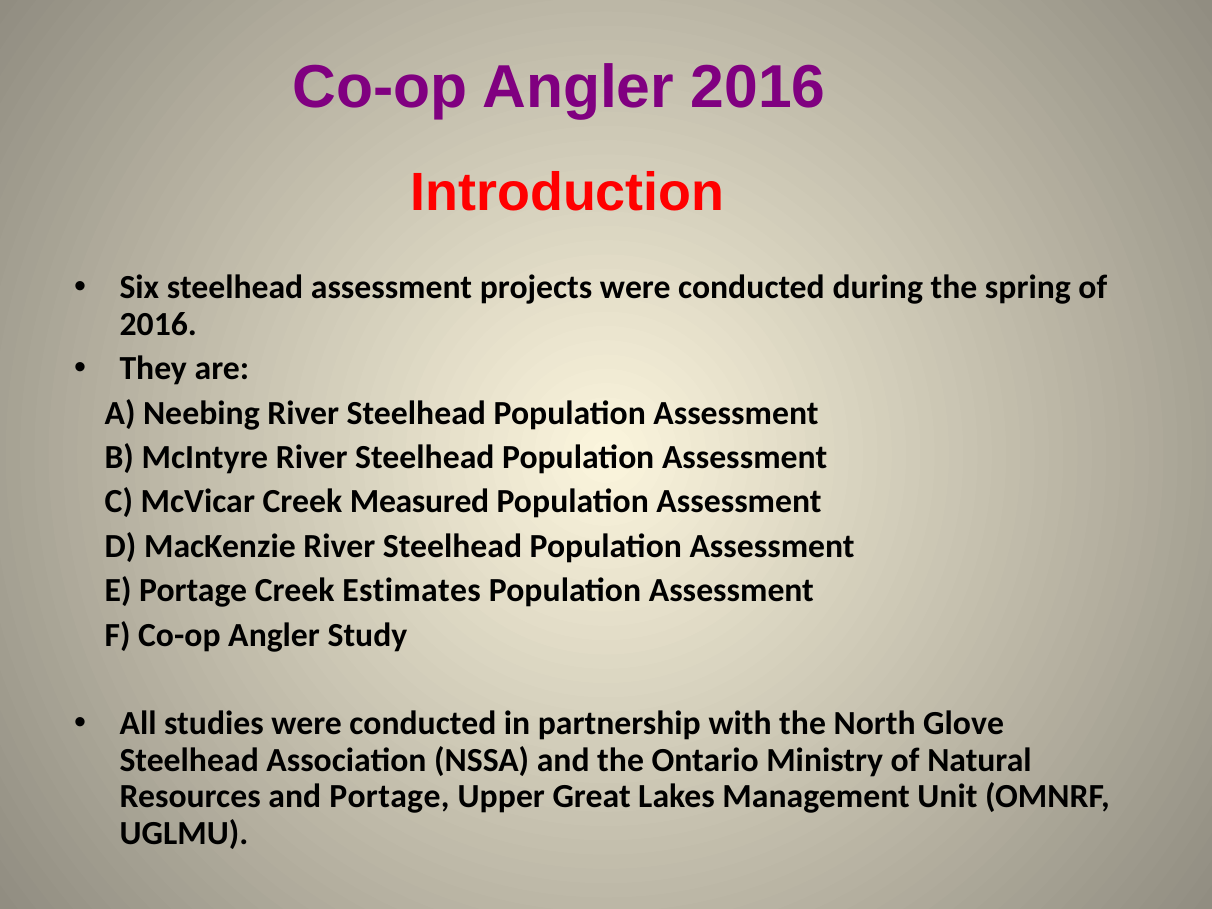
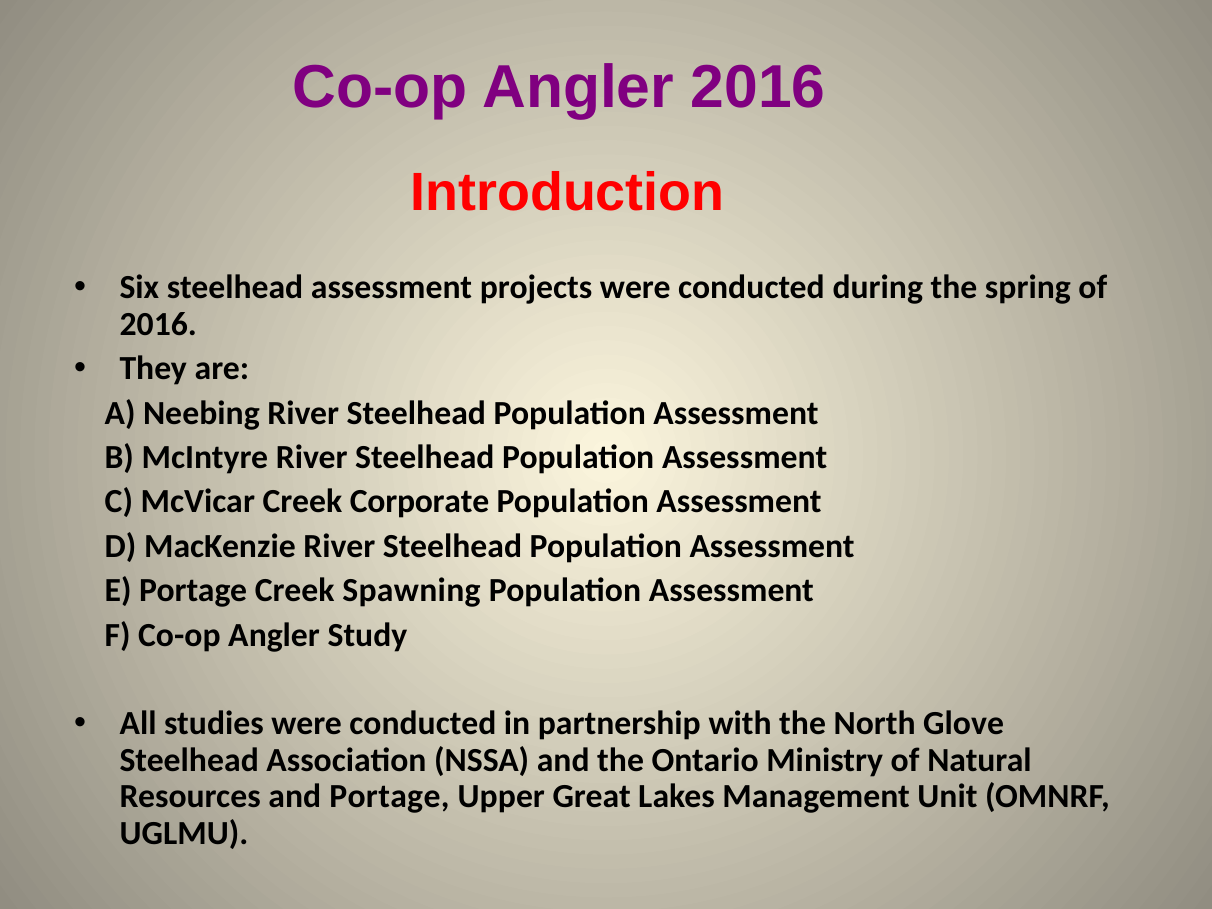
Measured: Measured -> Corporate
Estimates: Estimates -> Spawning
